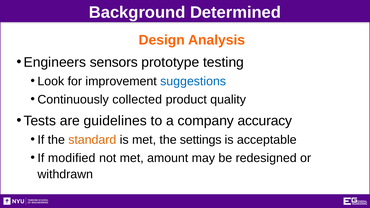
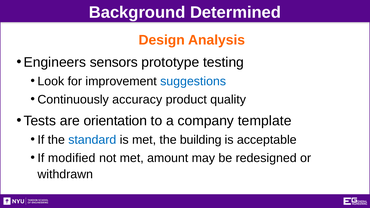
collected: collected -> accuracy
guidelines: guidelines -> orientation
accuracy: accuracy -> template
standard colour: orange -> blue
settings: settings -> building
